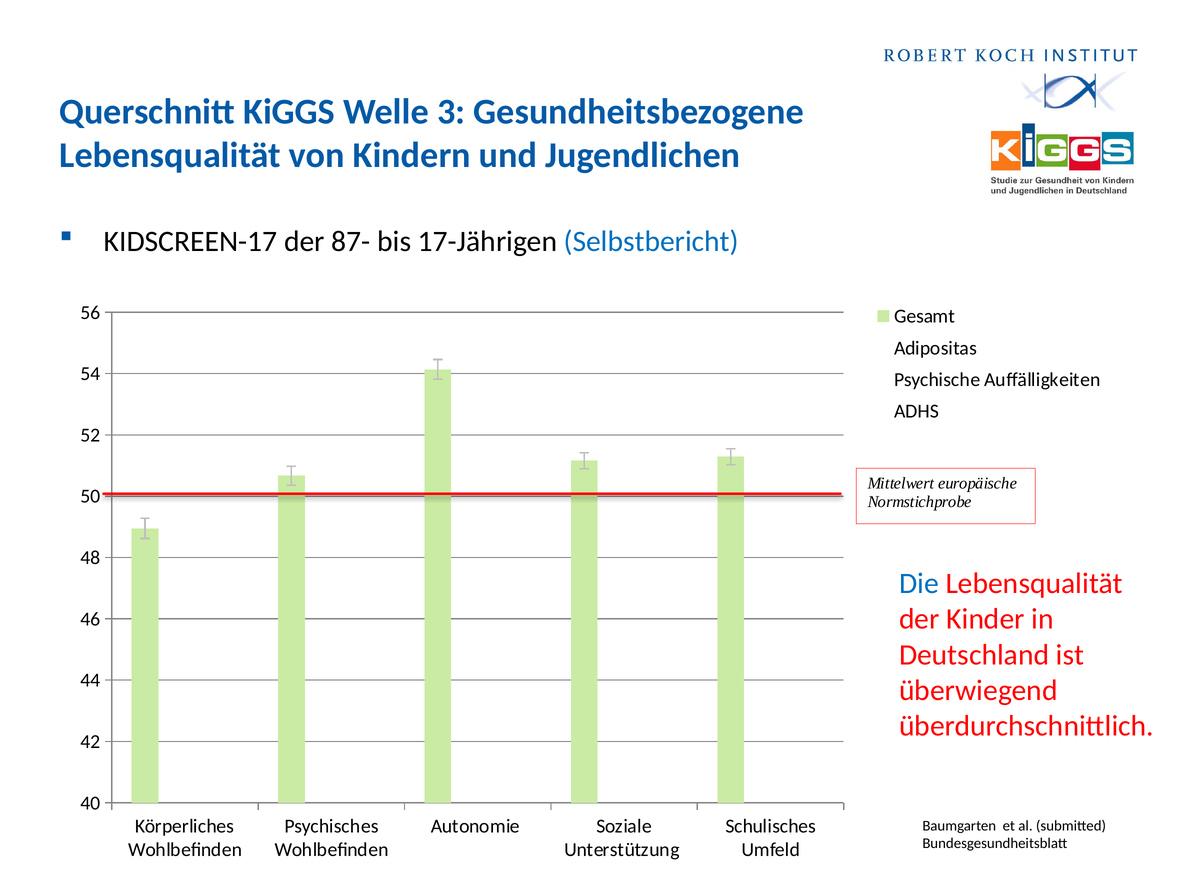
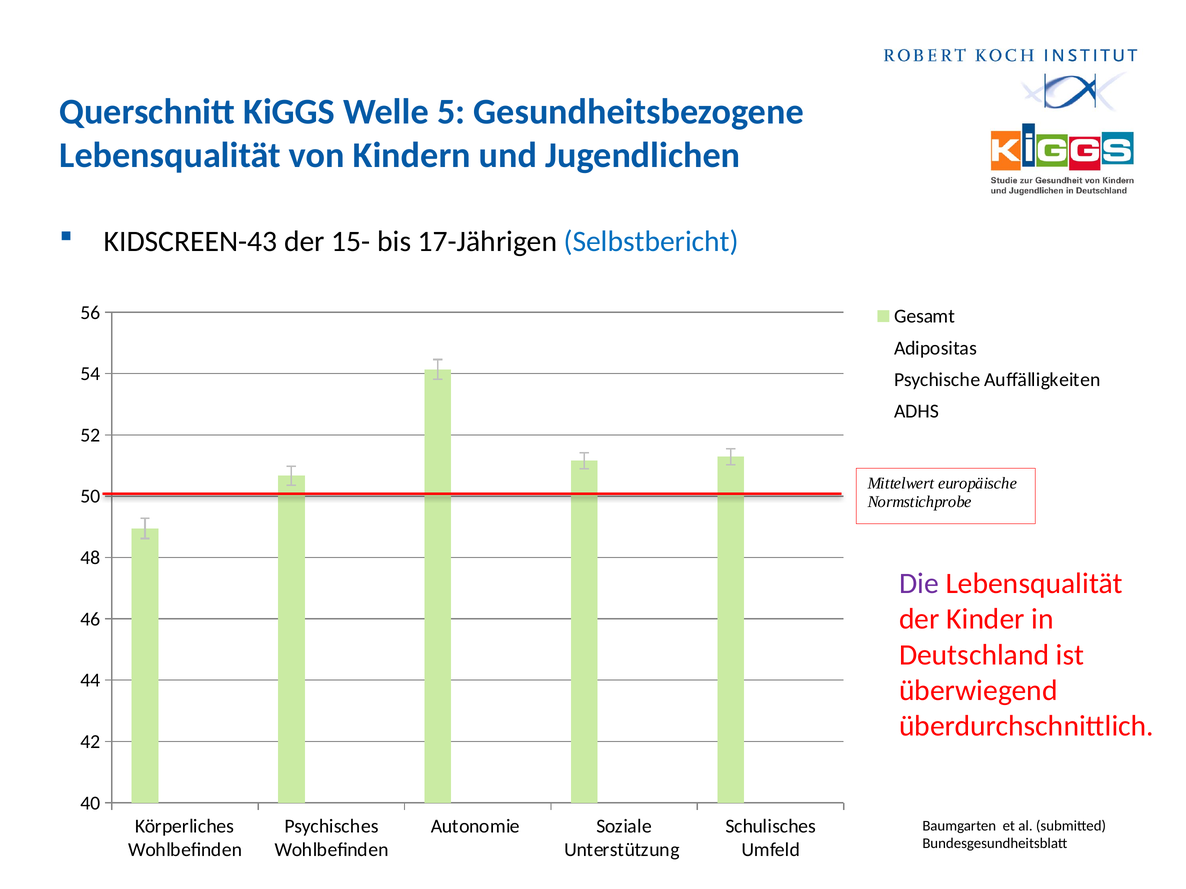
3: 3 -> 5
KIDSCREEN-17: KIDSCREEN-17 -> KIDSCREEN-43
87-: 87- -> 15-
Die colour: blue -> purple
